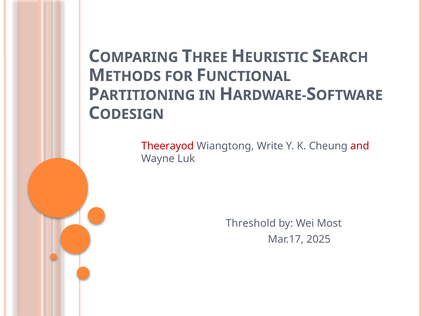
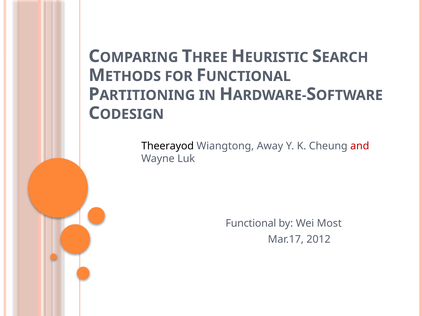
Theerayod colour: red -> black
Write: Write -> Away
Threshold: Threshold -> Functional
2025: 2025 -> 2012
